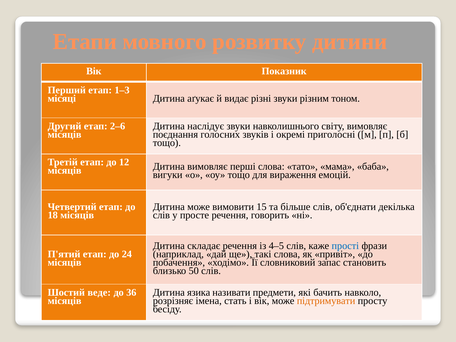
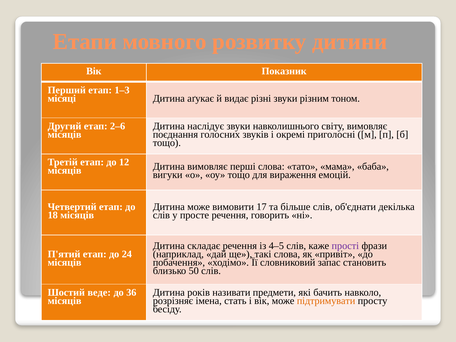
15: 15 -> 17
прості colour: blue -> purple
язика: язика -> років
